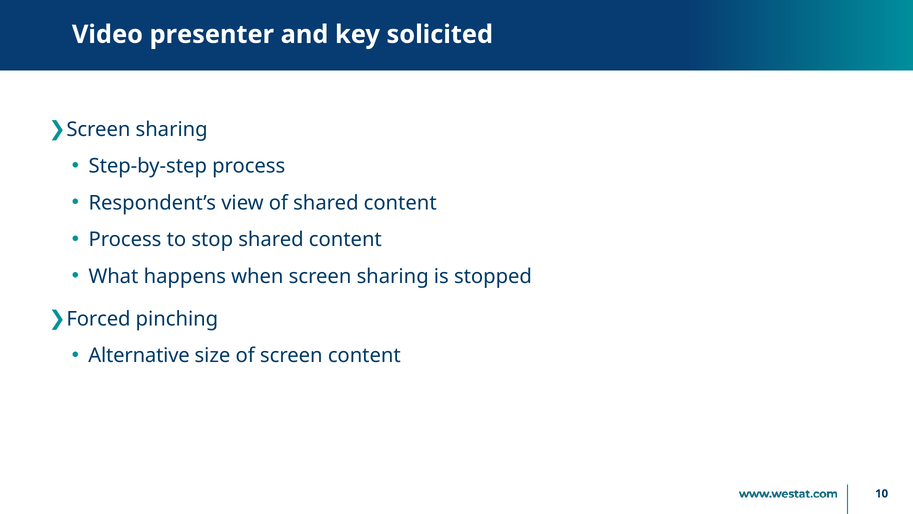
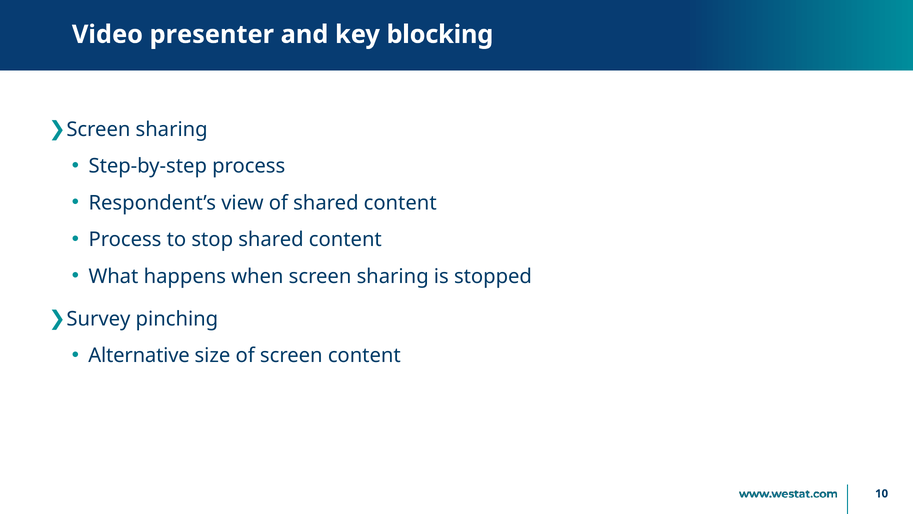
solicited: solicited -> blocking
Forced: Forced -> Survey
